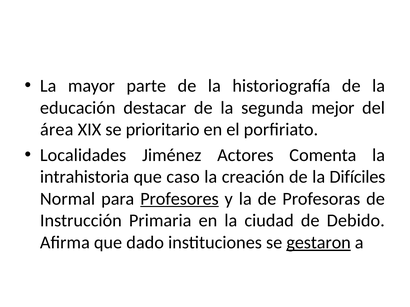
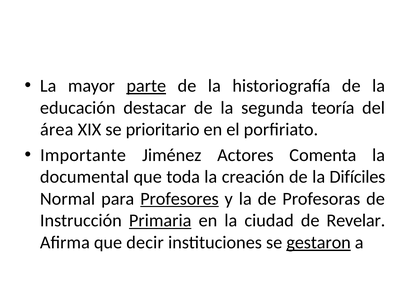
parte underline: none -> present
mejor: mejor -> teoría
Localidades: Localidades -> Importante
intrahistoria: intrahistoria -> documental
caso: caso -> toda
Primaria underline: none -> present
Debido: Debido -> Revelar
dado: dado -> decir
